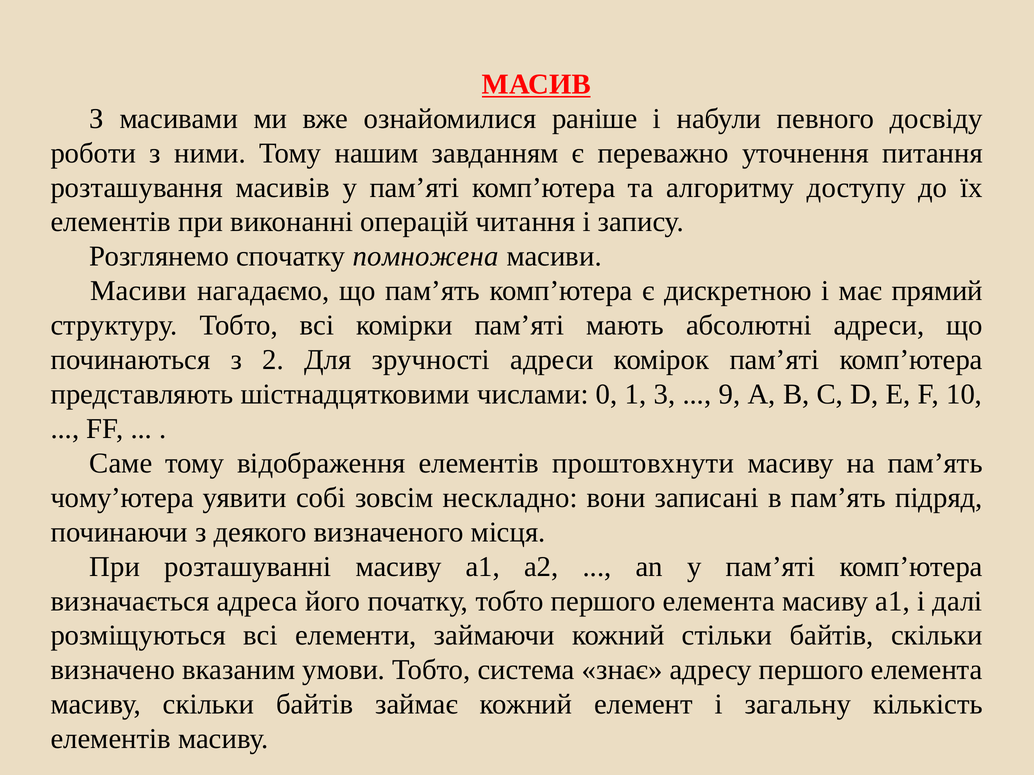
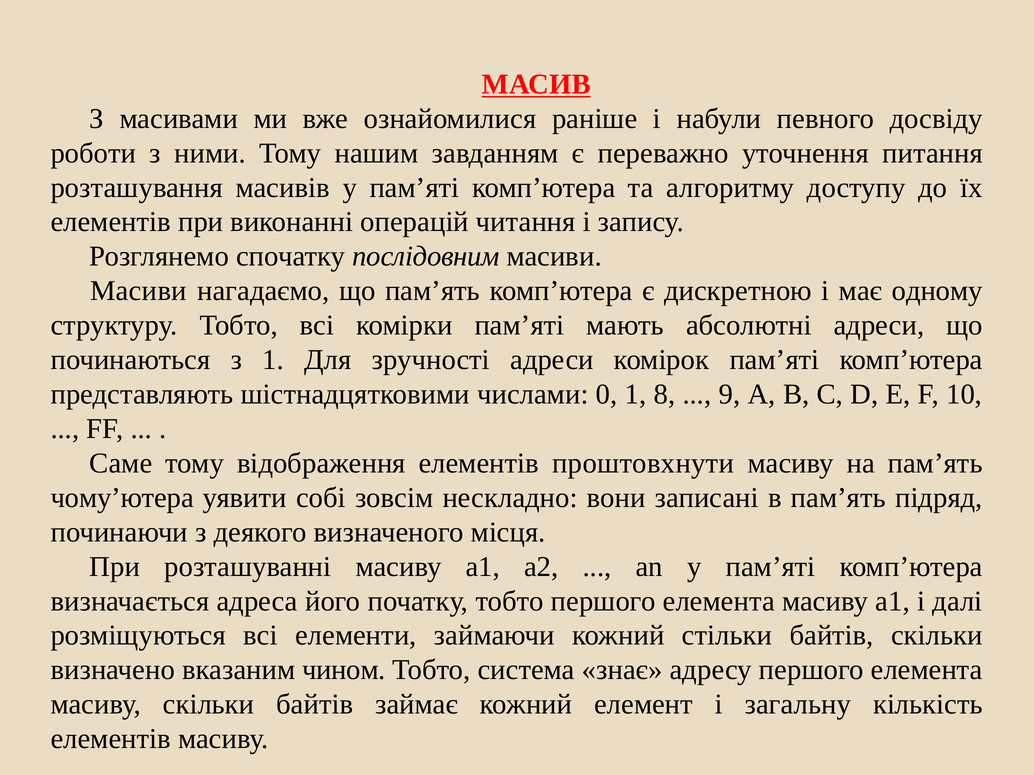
помножена: помножена -> послідовним
прямий: прямий -> одному
з 2: 2 -> 1
3: 3 -> 8
умови: умови -> чином
